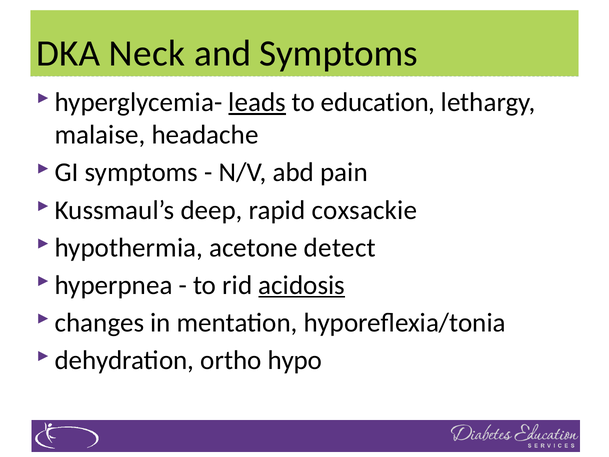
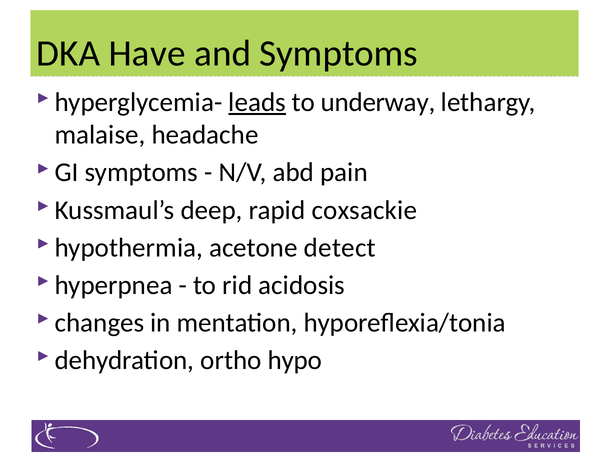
Neck: Neck -> Have
education: education -> underway
acidosis underline: present -> none
